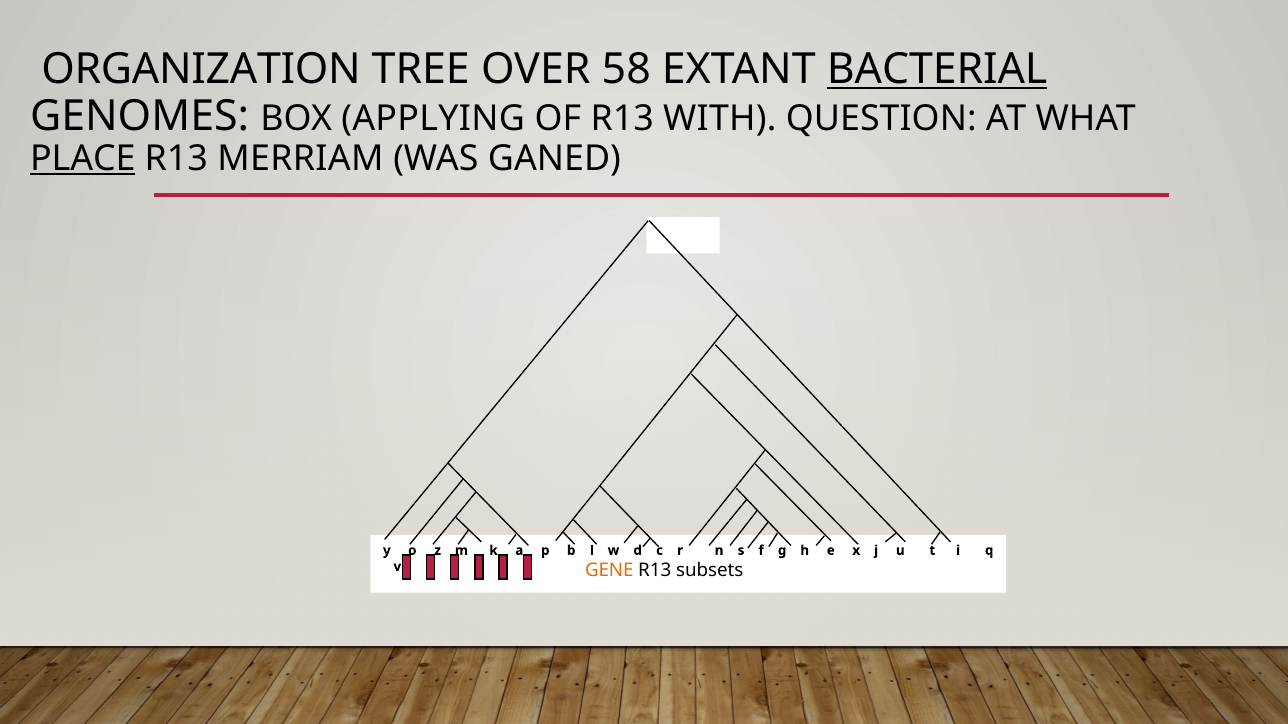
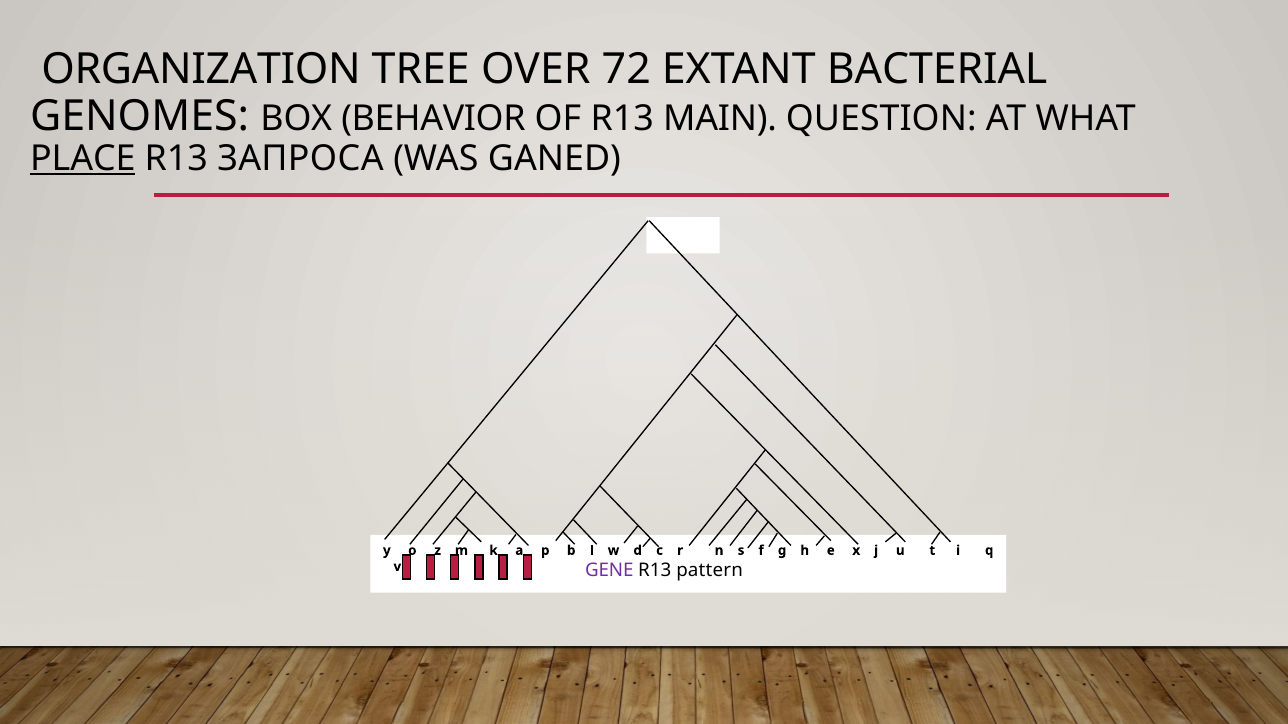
58: 58 -> 72
BACTERIAL underline: present -> none
APPLYING: APPLYING -> BEHAVIOR
WITH: WITH -> MAIN
MERRIAM: MERRIAM -> ЗАПРОСА
GENE colour: orange -> purple
subsets: subsets -> pattern
